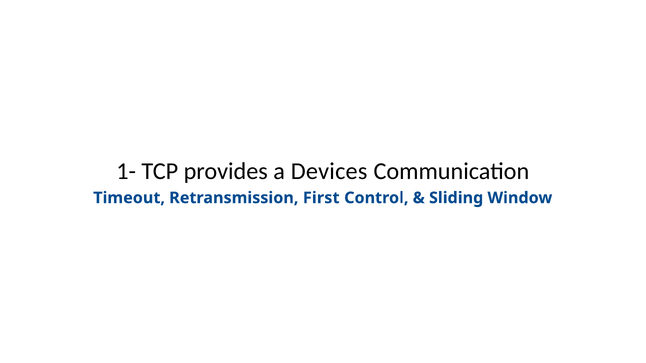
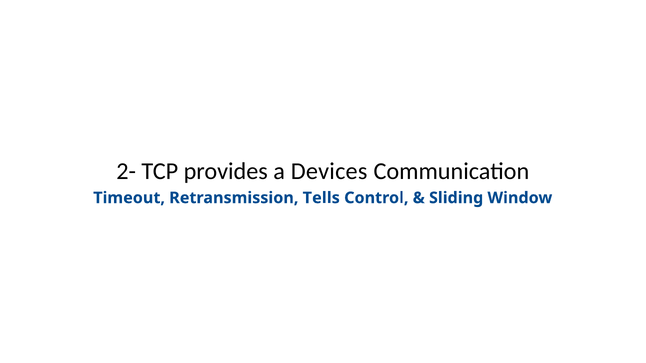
1-: 1- -> 2-
First: First -> Tells
